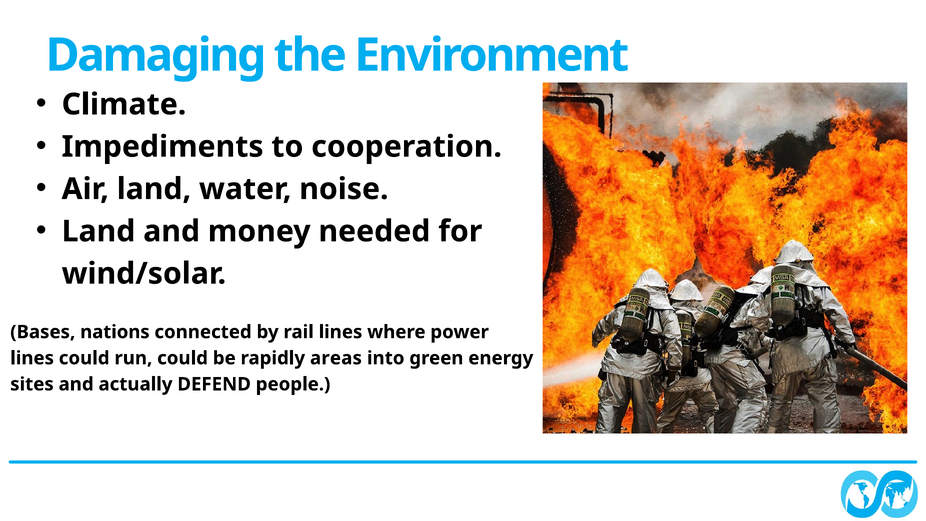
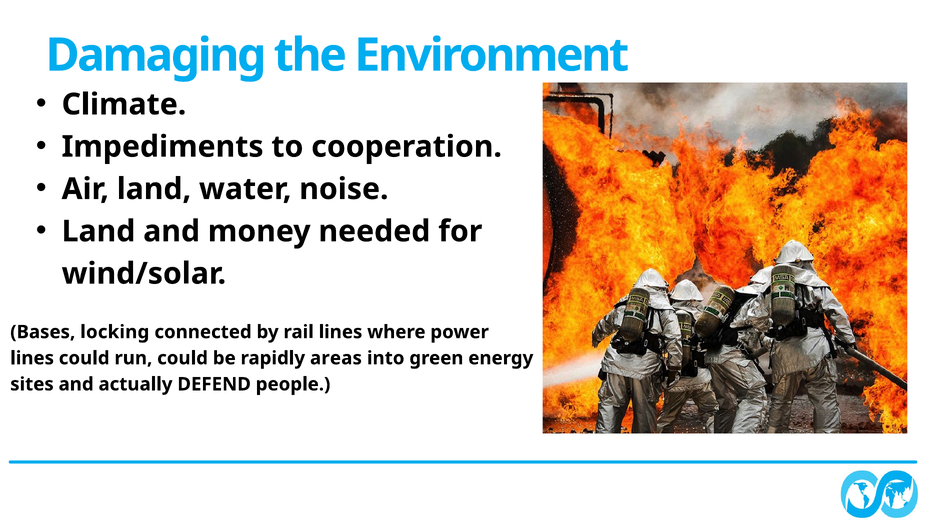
nations: nations -> locking
